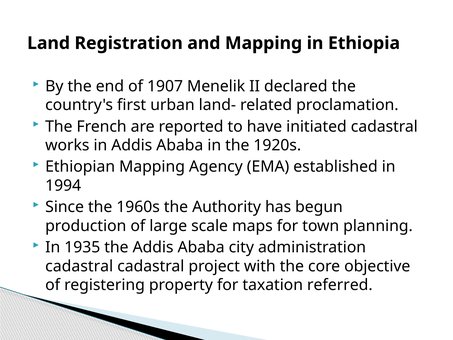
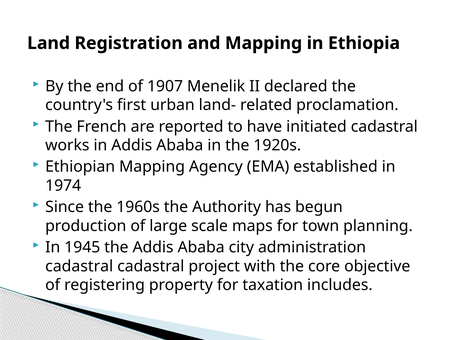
1994: 1994 -> 1974
1935: 1935 -> 1945
referred: referred -> includes
